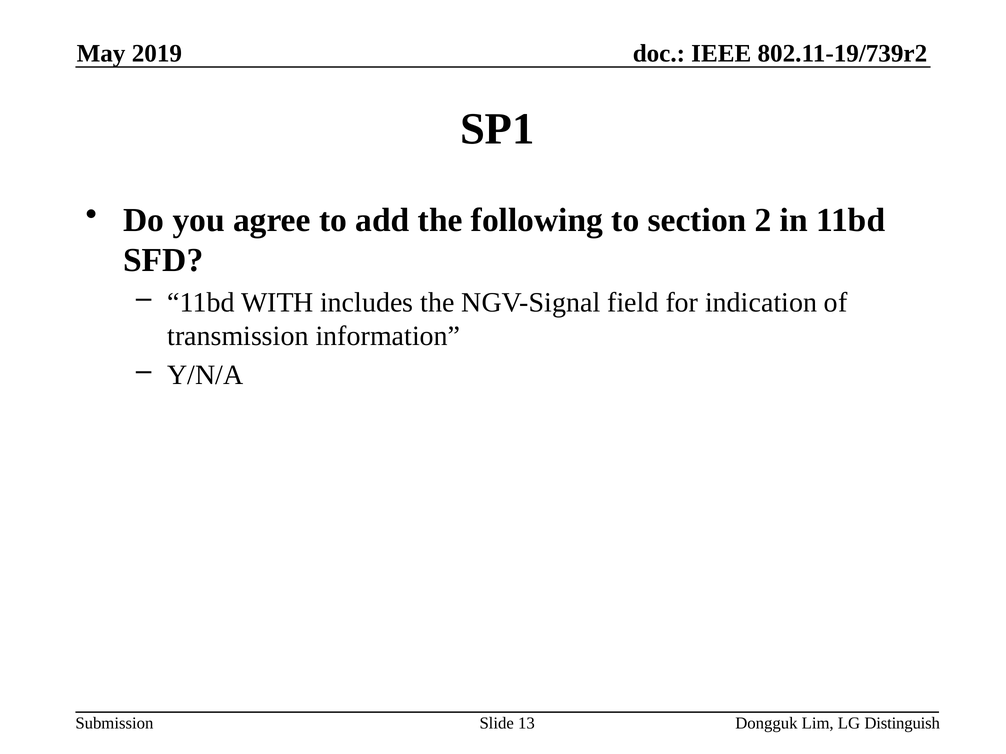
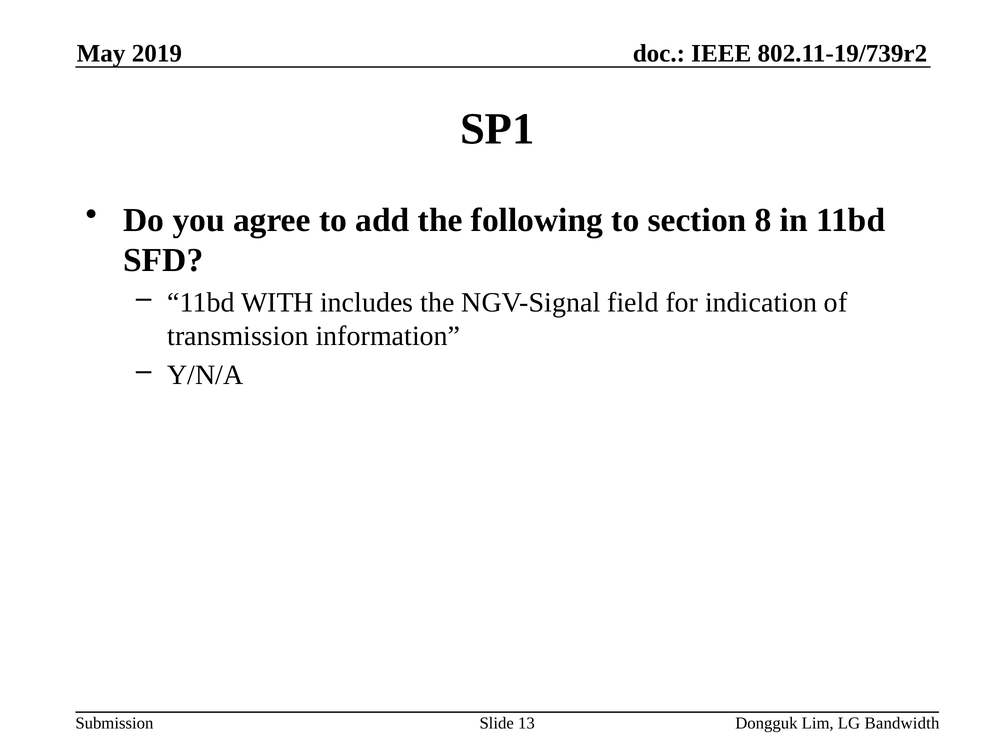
2: 2 -> 8
Distinguish: Distinguish -> Bandwidth
